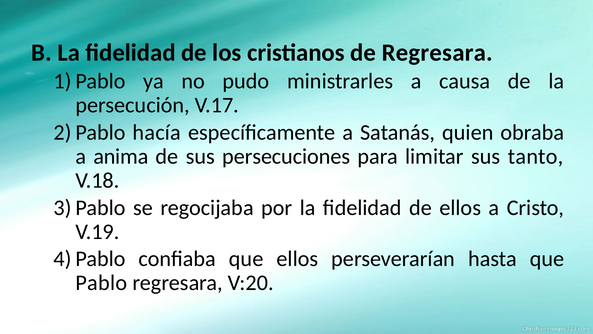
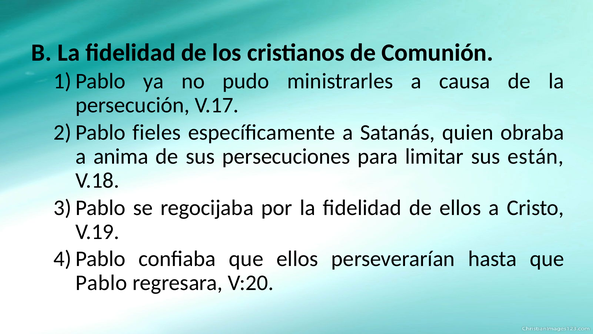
de Regresara: Regresara -> Comunión
hacía: hacía -> fieles
tanto: tanto -> están
